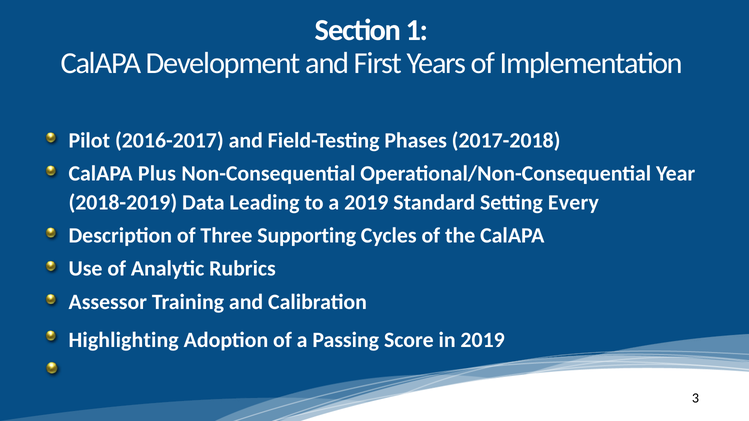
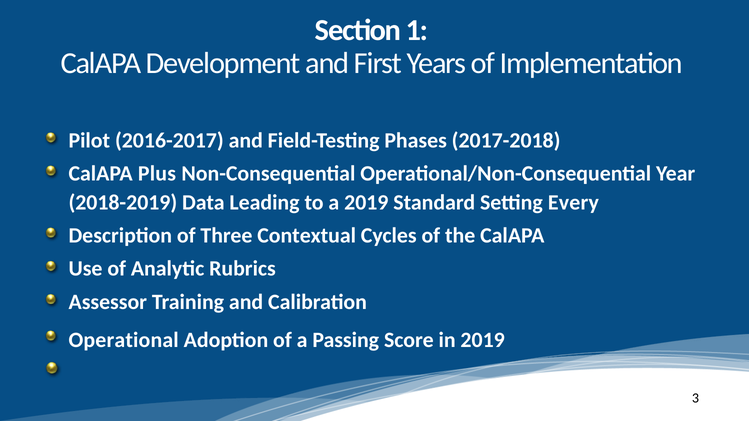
Supporting: Supporting -> Contextual
Highlighting: Highlighting -> Operational
